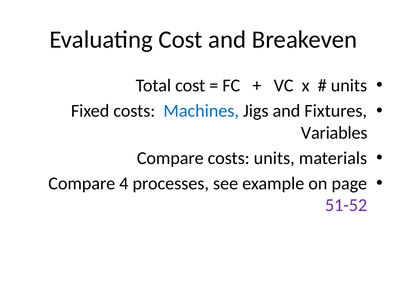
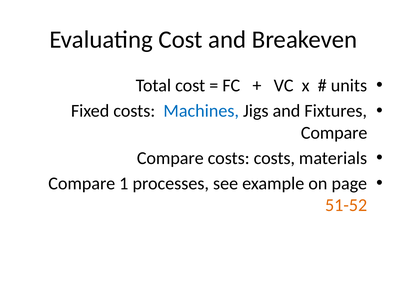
Variables at (334, 132): Variables -> Compare
costs units: units -> costs
4: 4 -> 1
51-52 colour: purple -> orange
